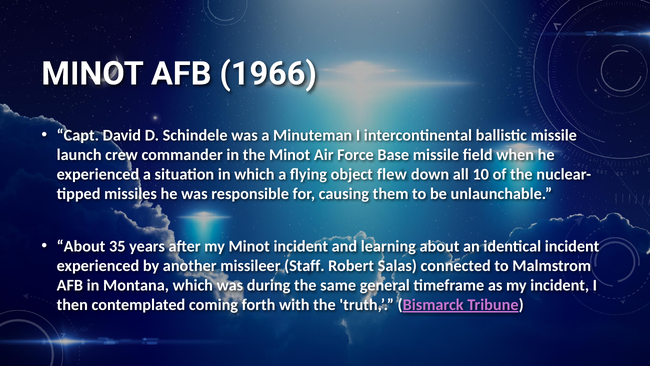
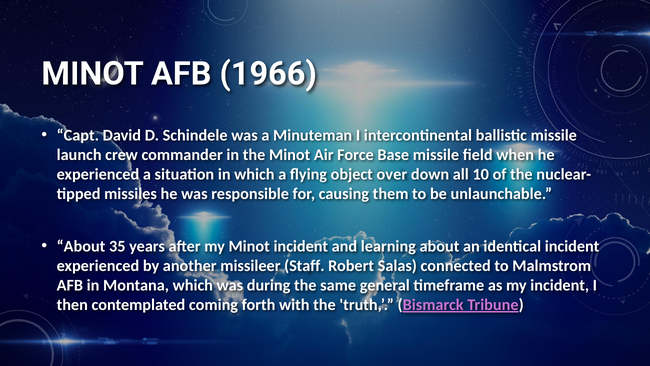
flew: flew -> over
